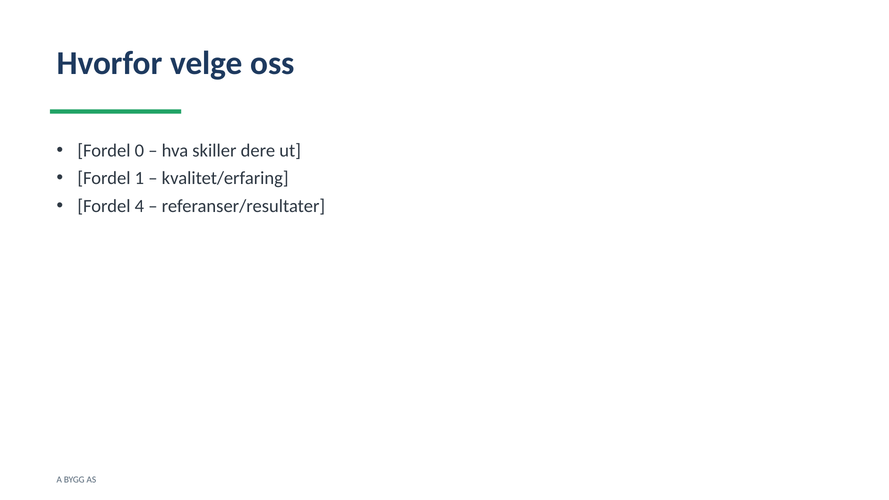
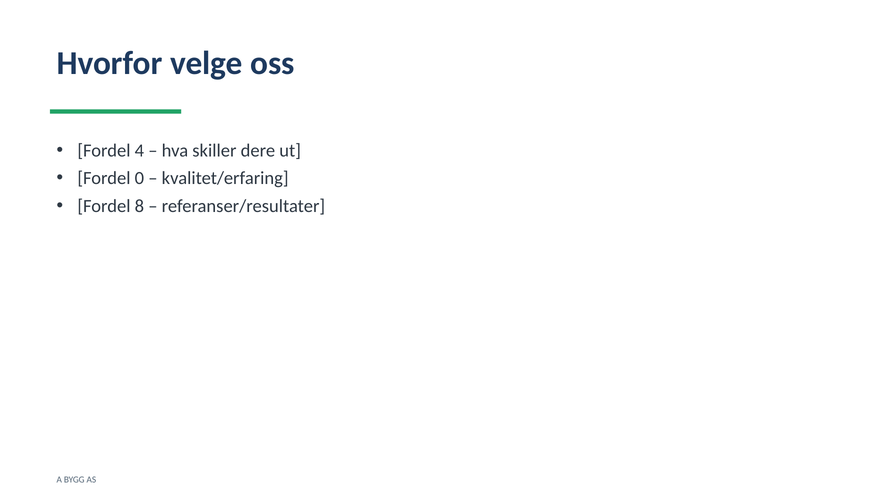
0: 0 -> 4
1: 1 -> 0
4: 4 -> 8
